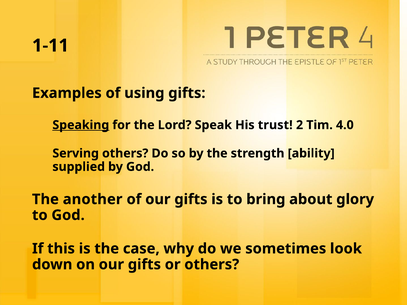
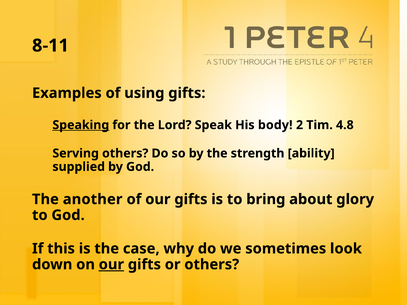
1-11: 1-11 -> 8-11
trust: trust -> body
4.0: 4.0 -> 4.8
our at (111, 265) underline: none -> present
